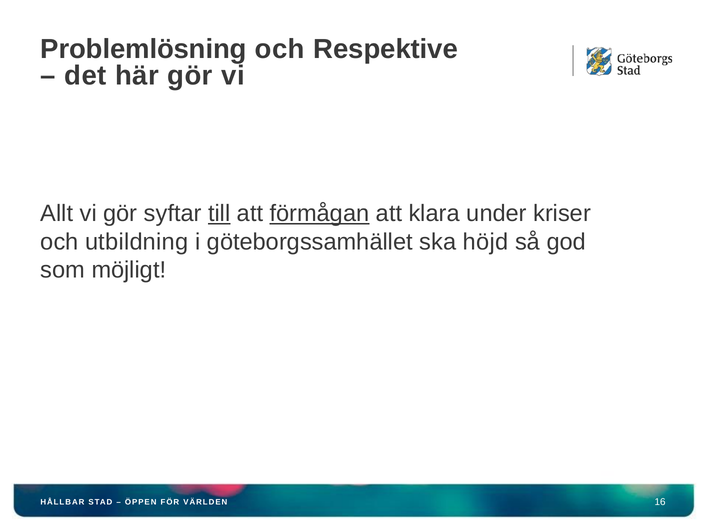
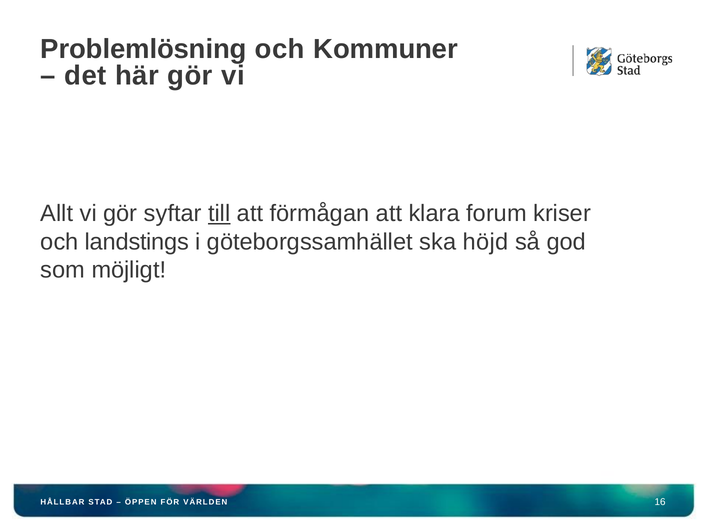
Respektive: Respektive -> Kommuner
förmågan underline: present -> none
under: under -> forum
utbildning: utbildning -> landstings
